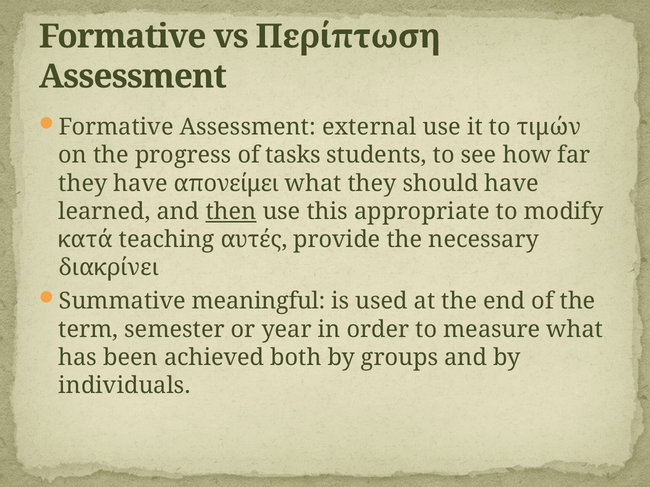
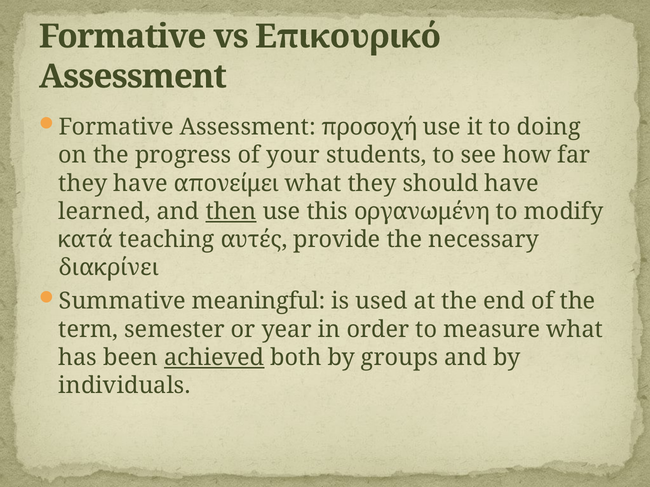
Περίπτωση: Περίπτωση -> Επικουρικό
external: external -> προσοχή
τιμών: τιμών -> doing
tasks: tasks -> your
appropriate: appropriate -> οργανωμένη
achieved underline: none -> present
